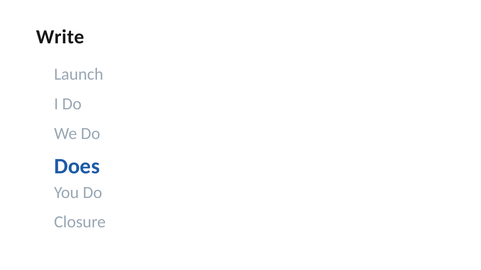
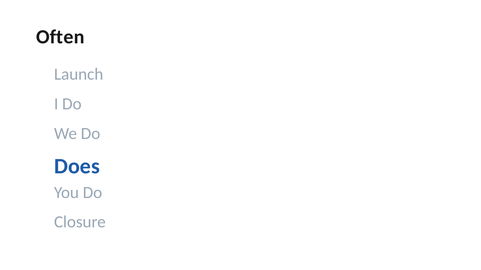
Write: Write -> Often
